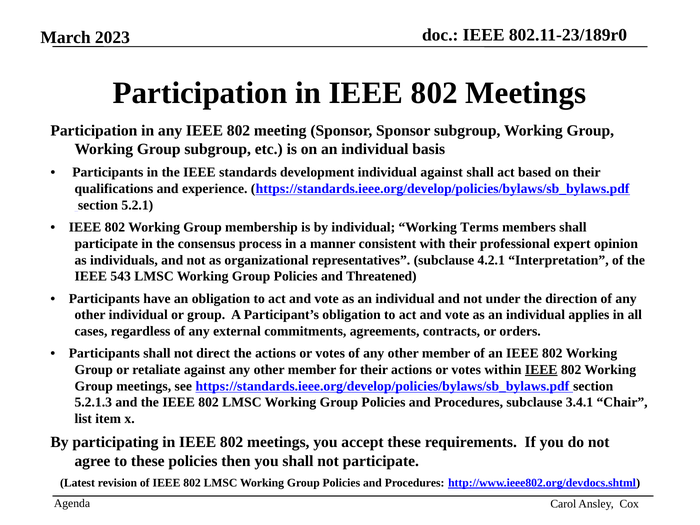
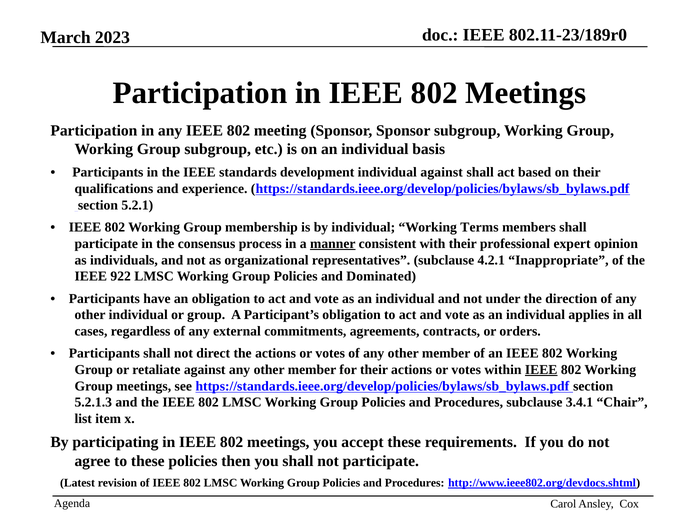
manner underline: none -> present
Interpretation: Interpretation -> Inappropriate
543: 543 -> 922
Threatened: Threatened -> Dominated
